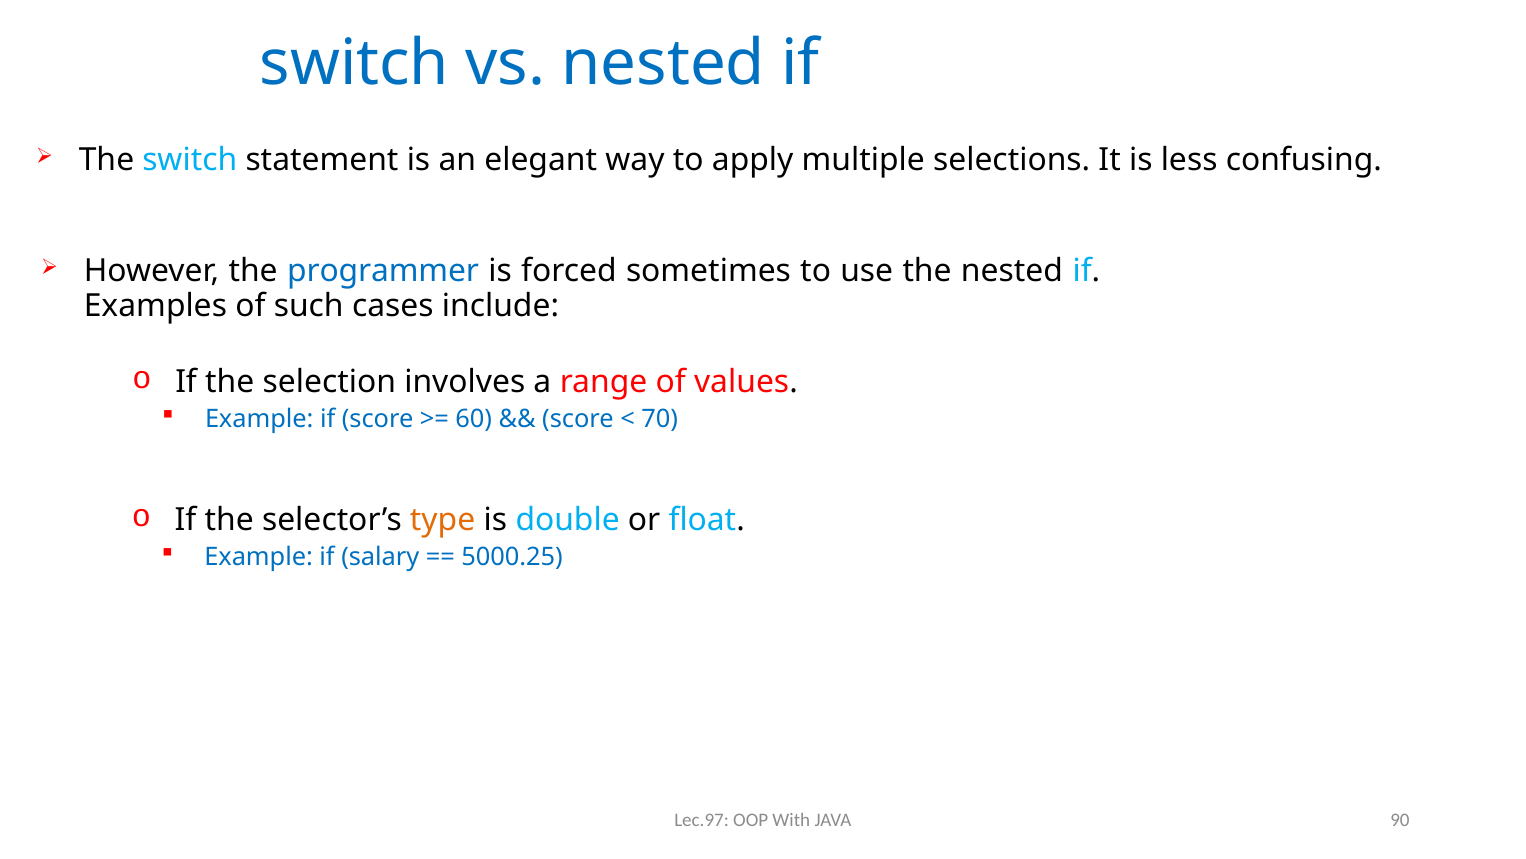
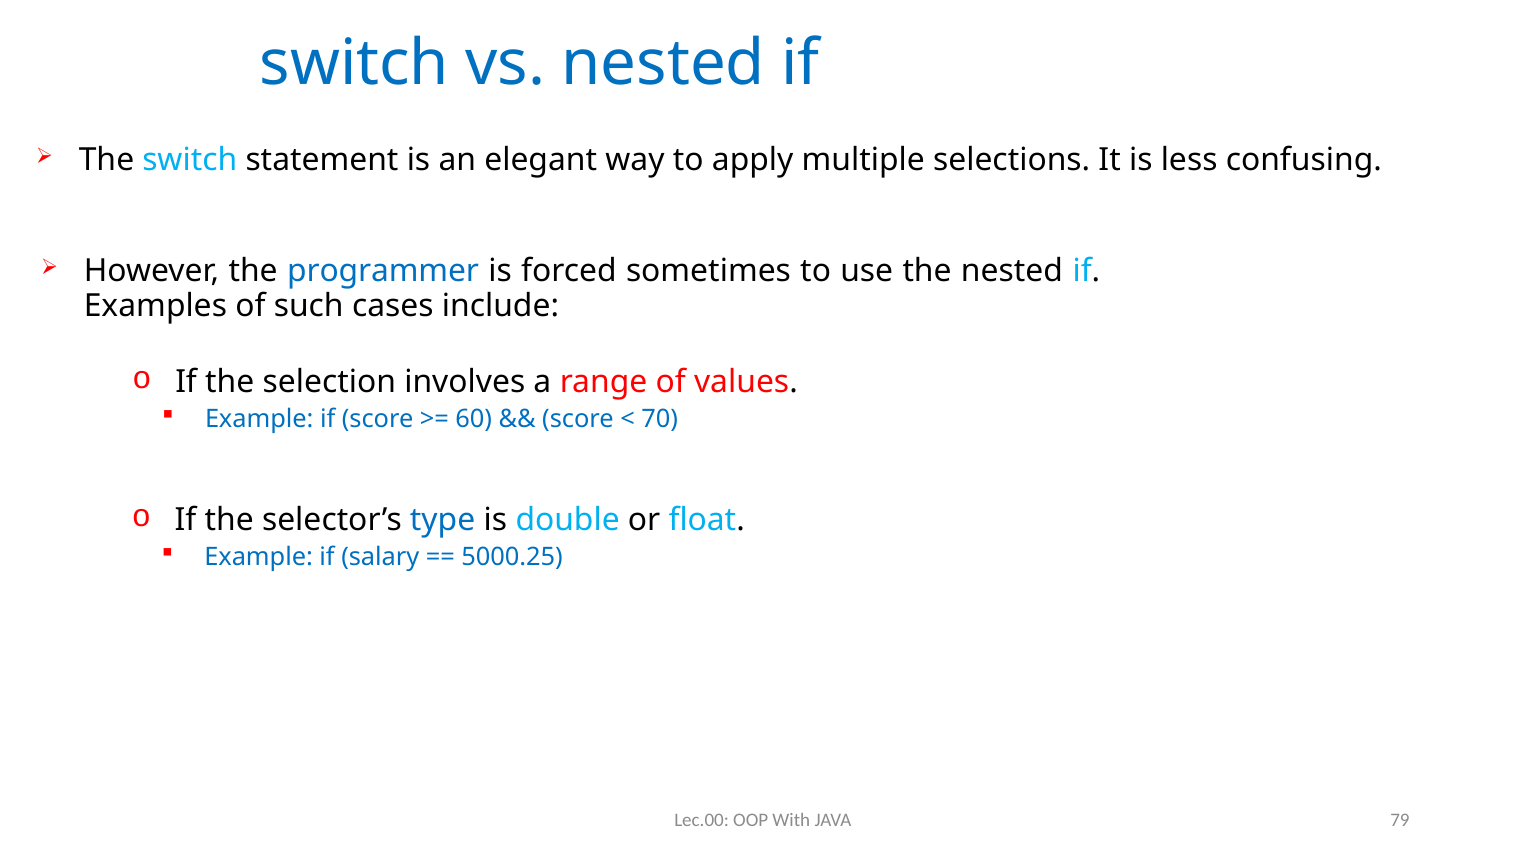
type colour: orange -> blue
Lec.97: Lec.97 -> Lec.00
90: 90 -> 79
